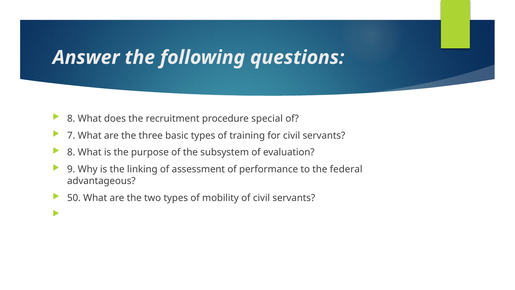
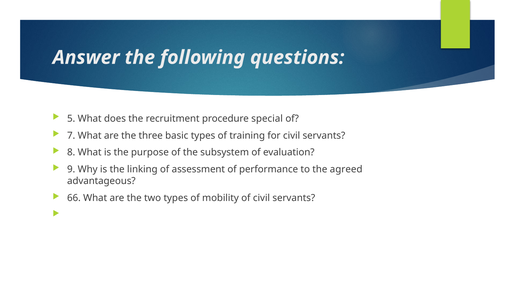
8 at (71, 118): 8 -> 5
federal: federal -> agreed
50: 50 -> 66
